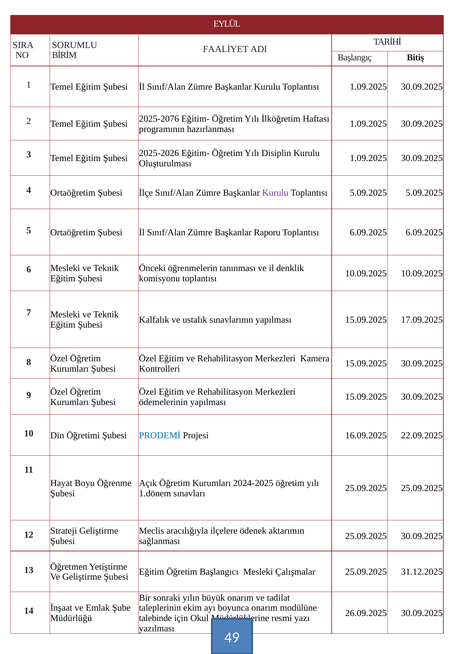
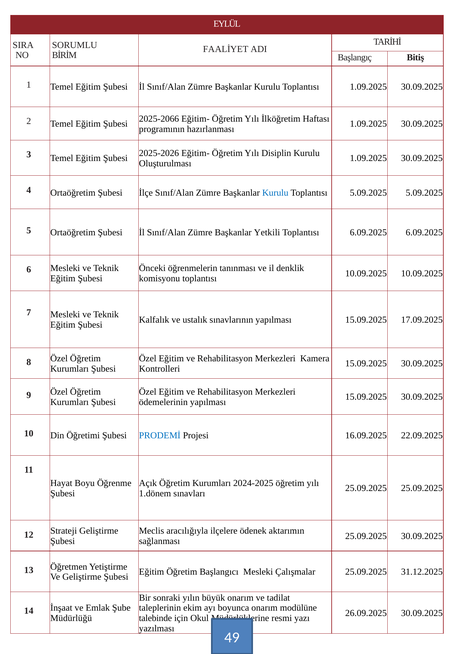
2025-2076: 2025-2076 -> 2025-2066
Kurulu at (275, 193) colour: purple -> blue
Raporu: Raporu -> Yetkili
